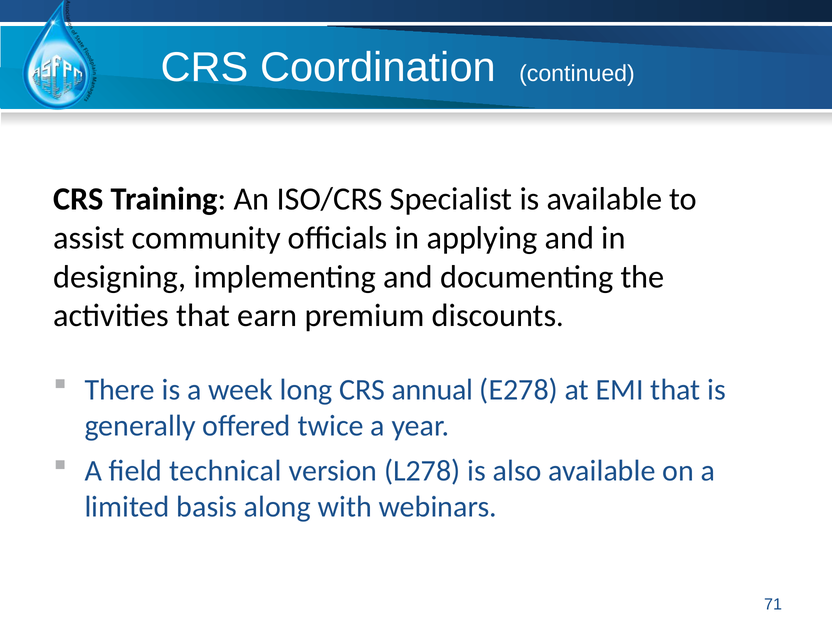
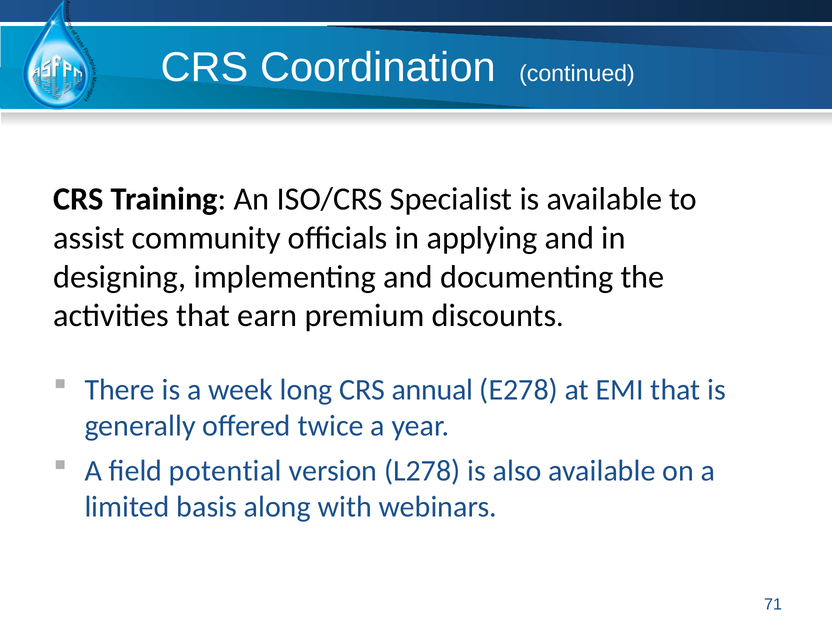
technical: technical -> potential
